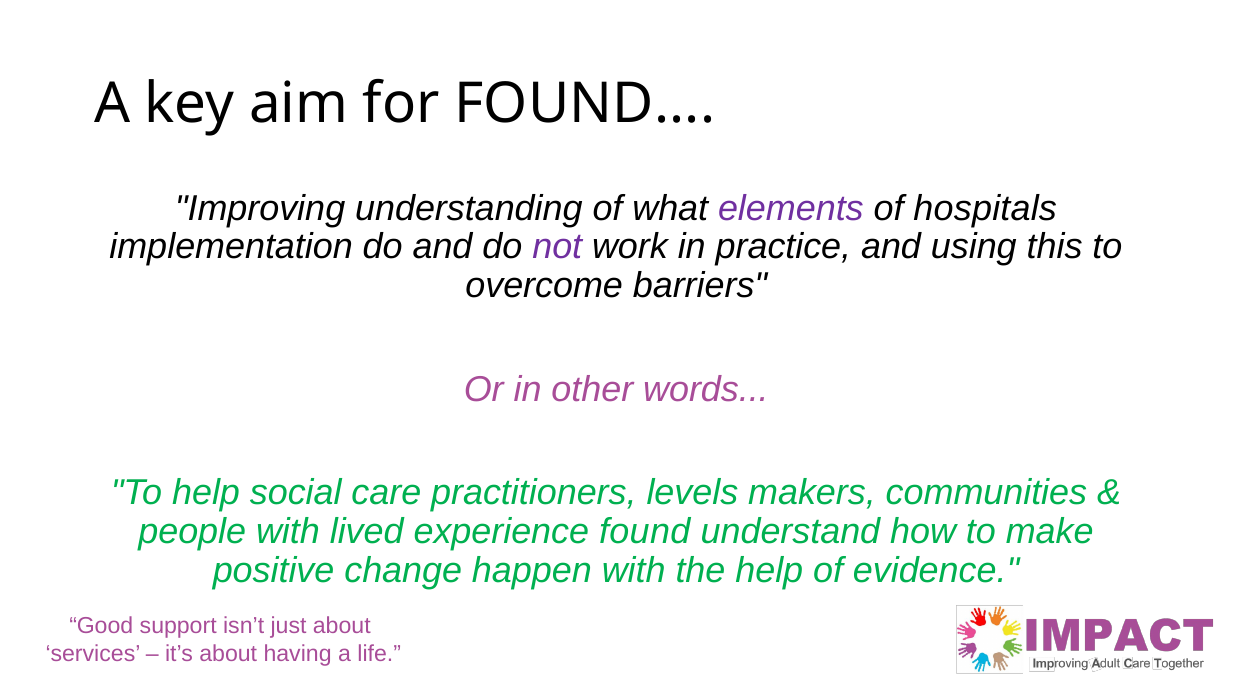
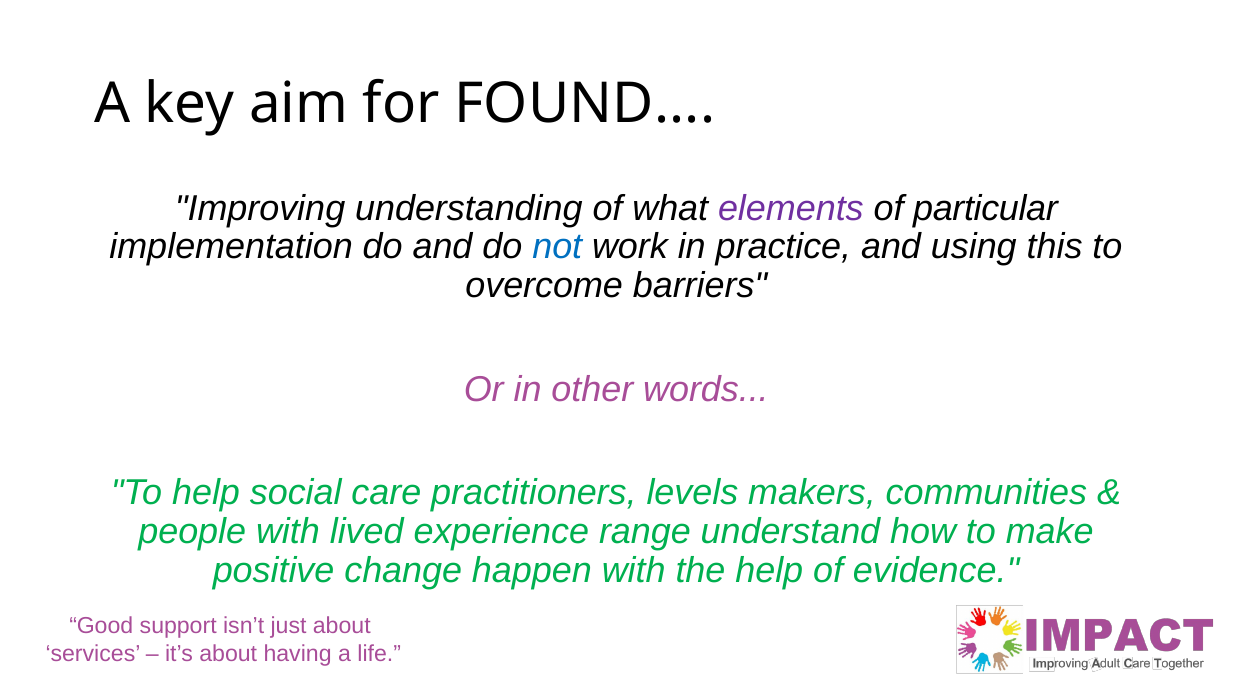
hospitals: hospitals -> particular
not colour: purple -> blue
experience found: found -> range
